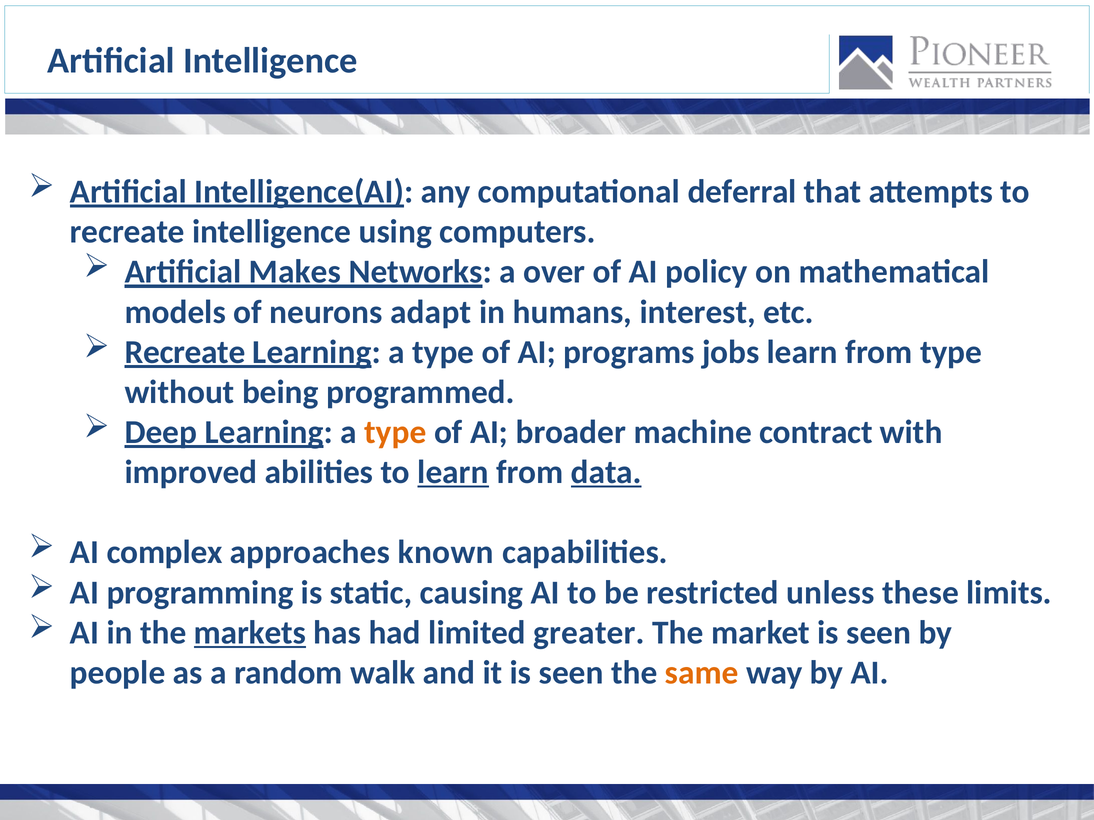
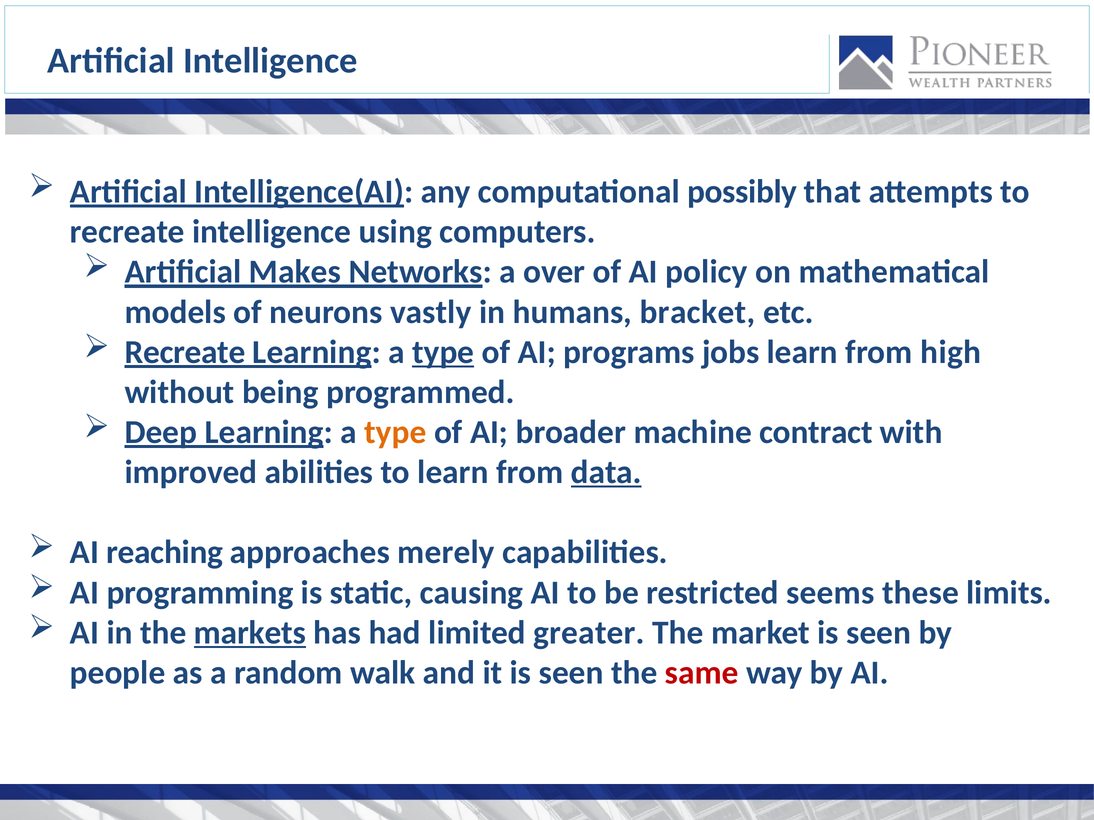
deferral: deferral -> possibly
adapt: adapt -> vastly
interest: interest -> bracket
type at (443, 352) underline: none -> present
from type: type -> high
learn at (453, 473) underline: present -> none
complex: complex -> reaching
known: known -> merely
unless: unless -> seems
same colour: orange -> red
